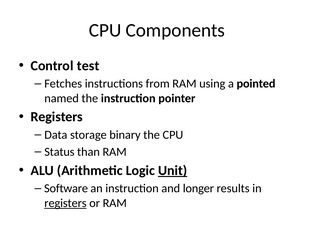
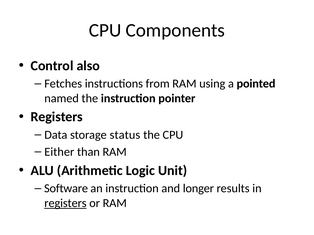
test: test -> also
binary: binary -> status
Status: Status -> Either
Unit underline: present -> none
